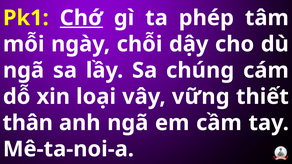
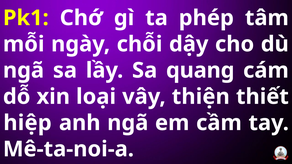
Chớ underline: present -> none
chúng: chúng -> quang
vững: vững -> thiện
thân: thân -> hiệp
